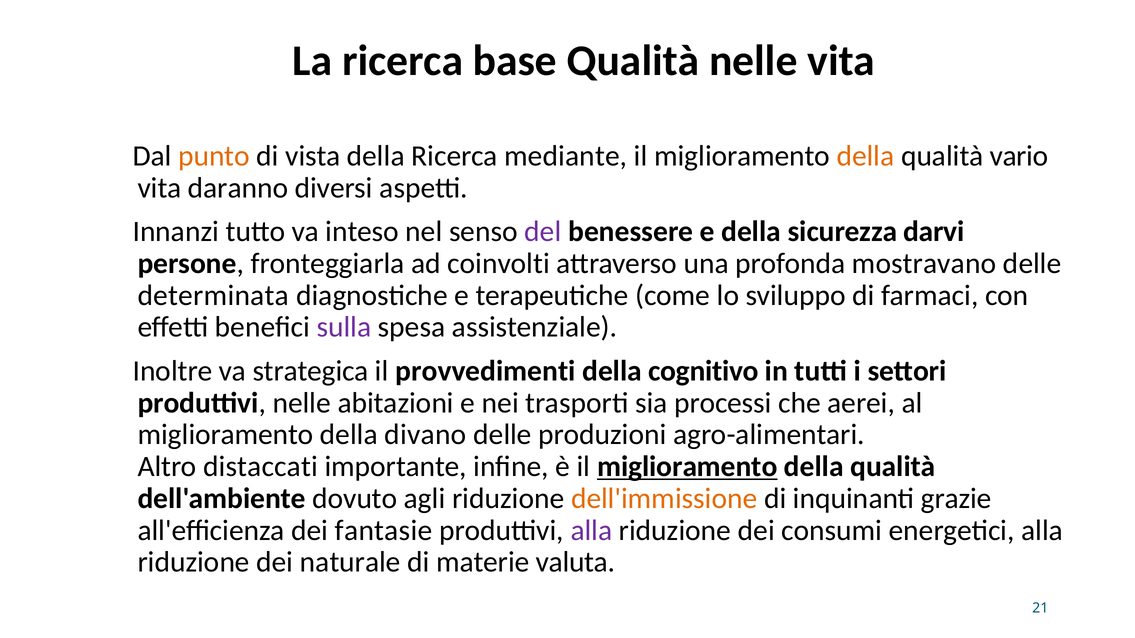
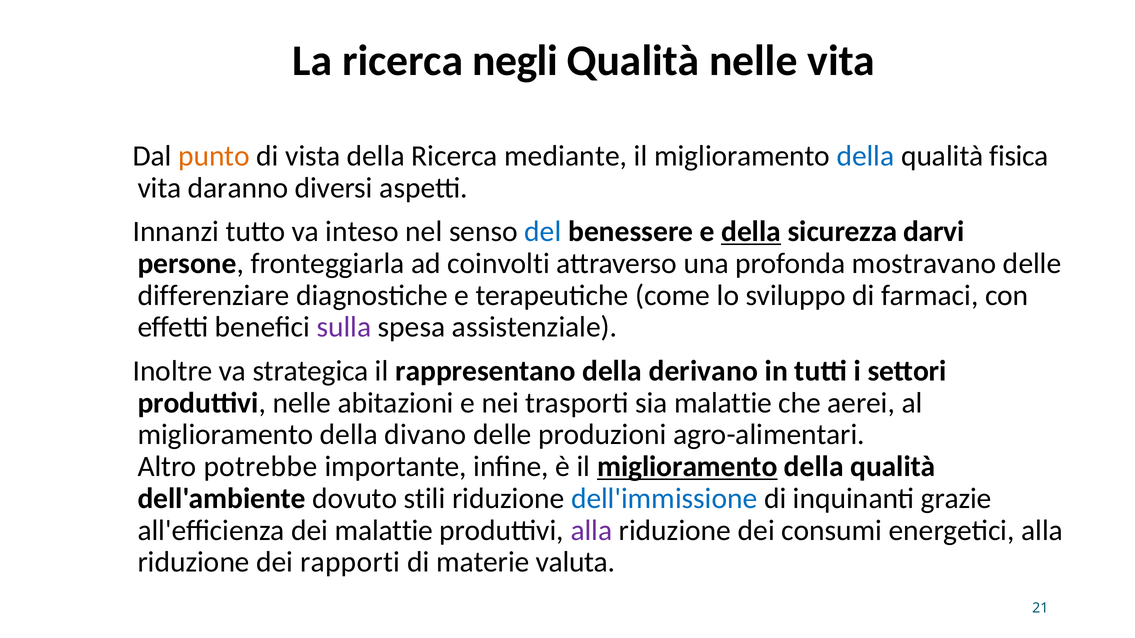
base: base -> negli
della at (865, 156) colour: orange -> blue
vario: vario -> fisica
del colour: purple -> blue
della at (751, 232) underline: none -> present
determinata: determinata -> differenziare
provvedimenti: provvedimenti -> rappresentano
cognitivo: cognitivo -> derivano
sia processi: processi -> malattie
distaccati: distaccati -> potrebbe
agli: agli -> stili
dell'immissione colour: orange -> blue
dei fantasie: fantasie -> malattie
naturale: naturale -> rapporti
